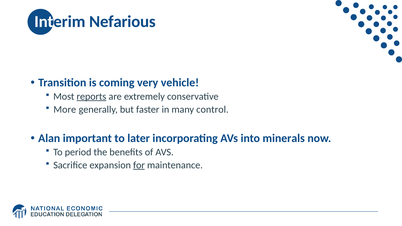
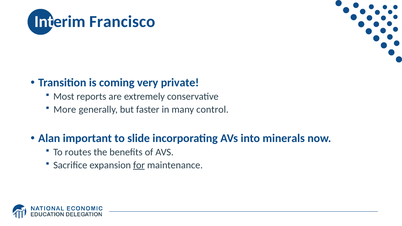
Nefarious: Nefarious -> Francisco
vehicle: vehicle -> private
reports underline: present -> none
later: later -> slide
period: period -> routes
